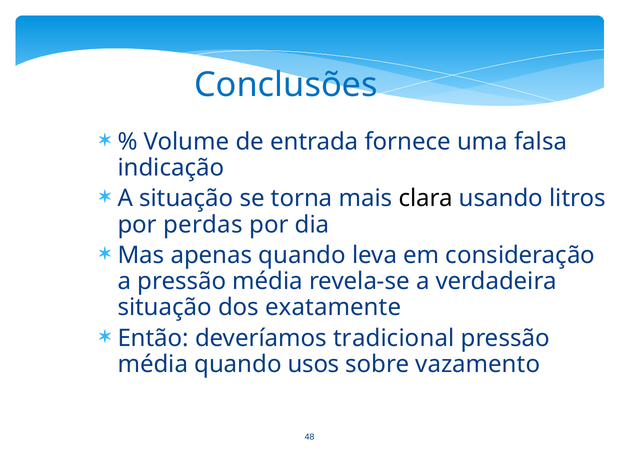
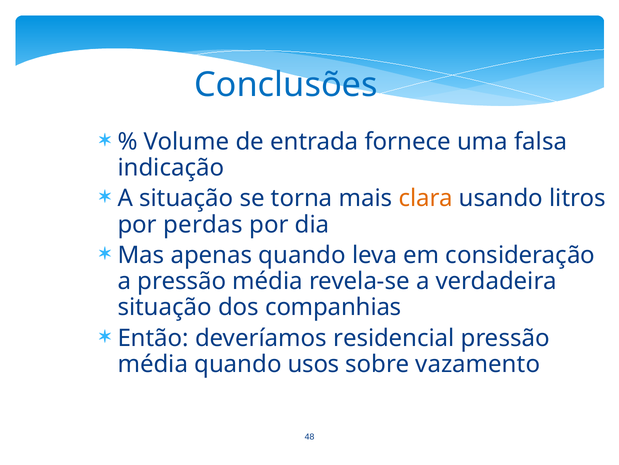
clara colour: black -> orange
exatamente: exatamente -> companhias
tradicional: tradicional -> residencial
